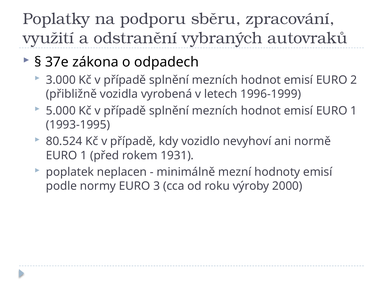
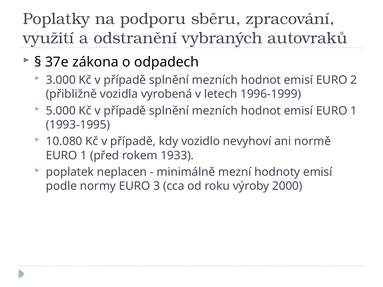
80.524: 80.524 -> 10.080
1931: 1931 -> 1933
